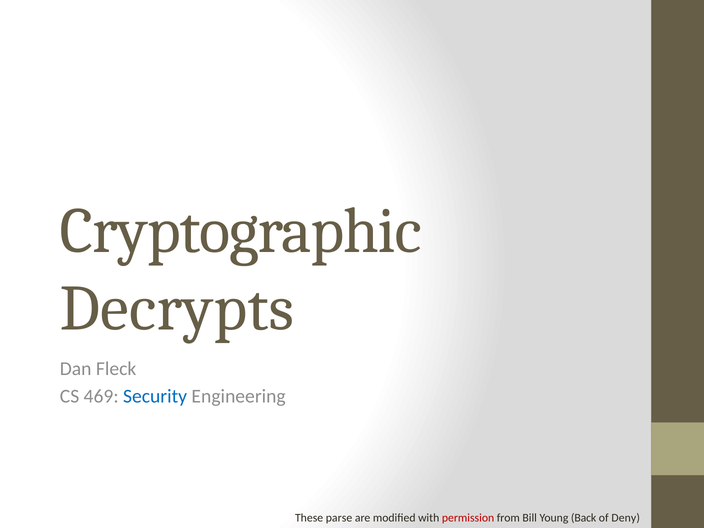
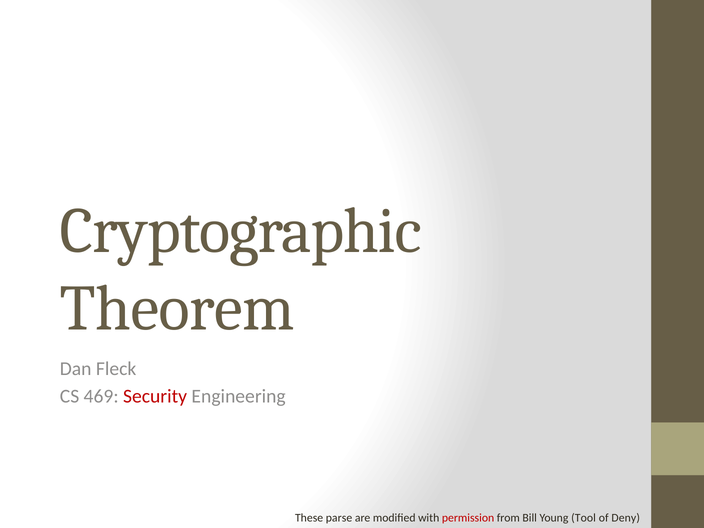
Decrypts: Decrypts -> Theorem
Security colour: blue -> red
Back: Back -> Tool
